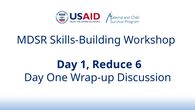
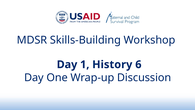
Reduce: Reduce -> History
